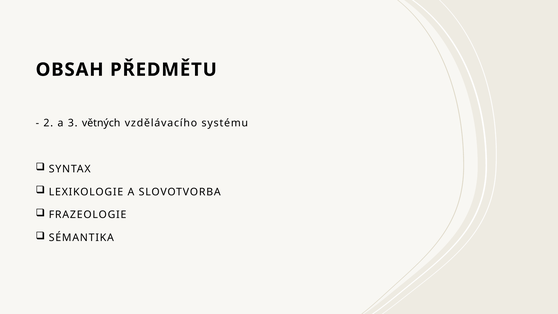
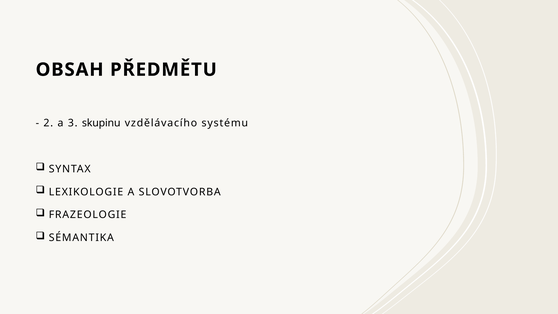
větných: větných -> skupinu
